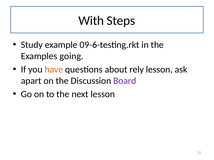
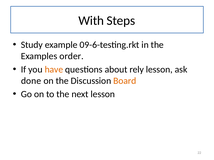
going: going -> order
apart: apart -> done
Board colour: purple -> orange
